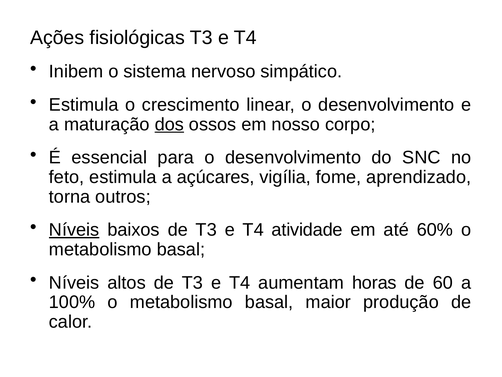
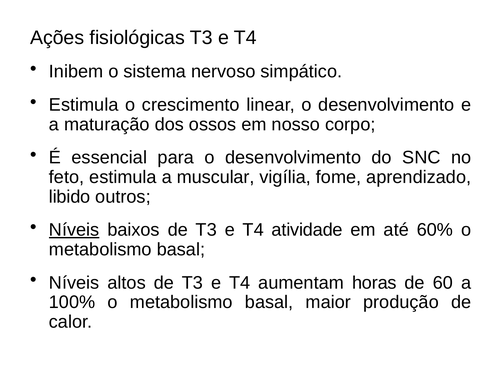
dos underline: present -> none
açúcares: açúcares -> muscular
torna: torna -> libido
